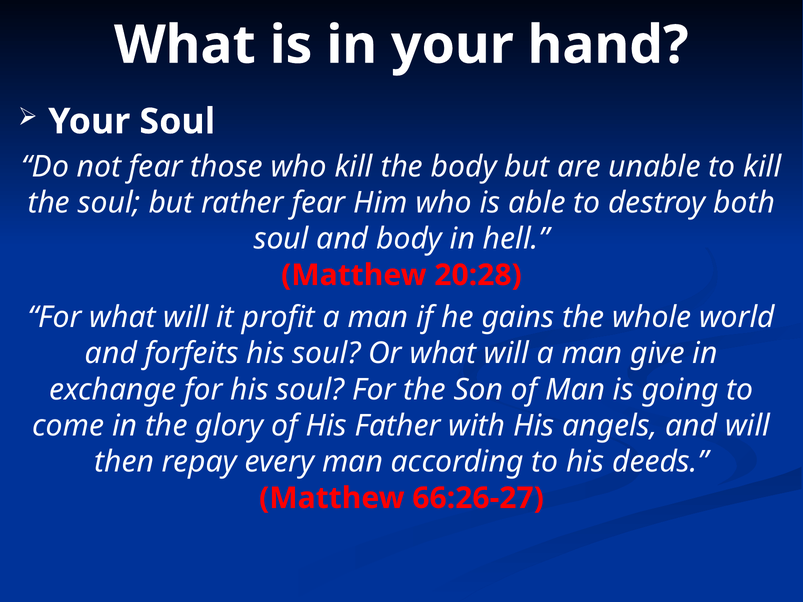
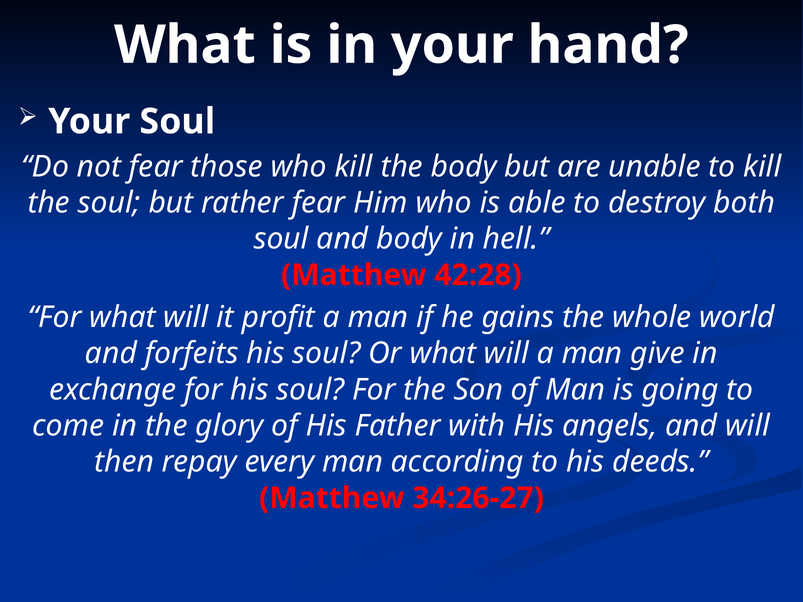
20:28: 20:28 -> 42:28
66:26-27: 66:26-27 -> 34:26-27
